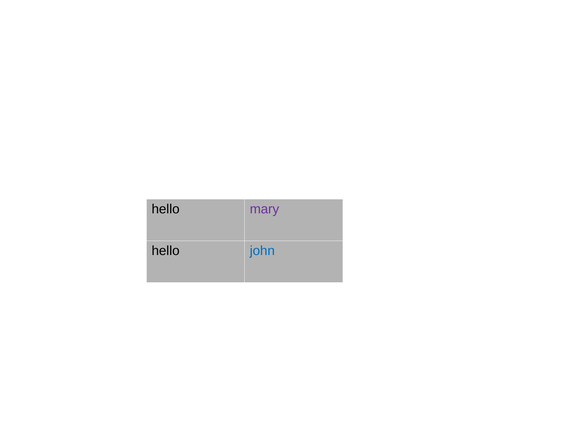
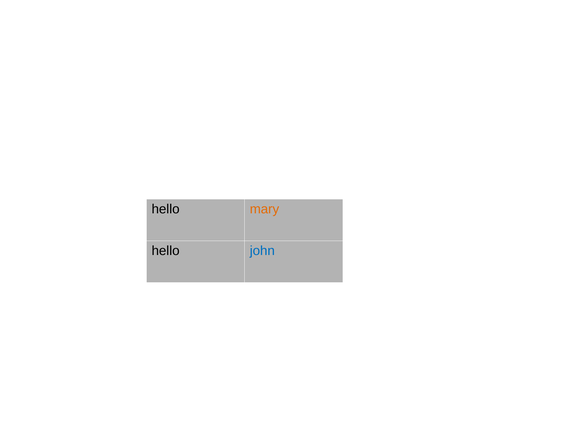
mary colour: purple -> orange
